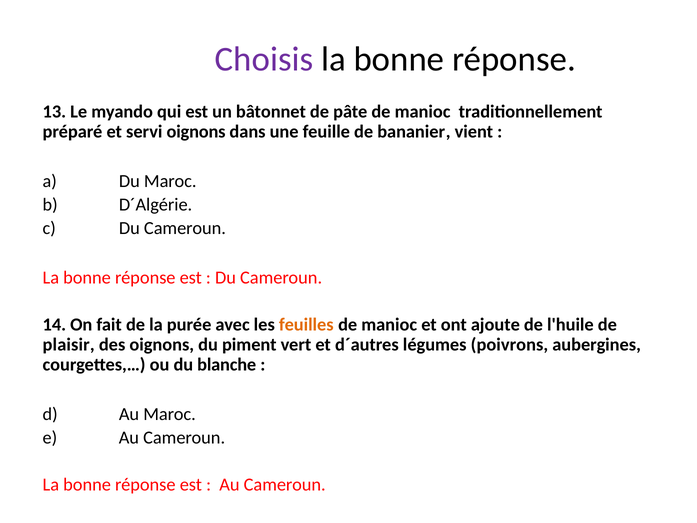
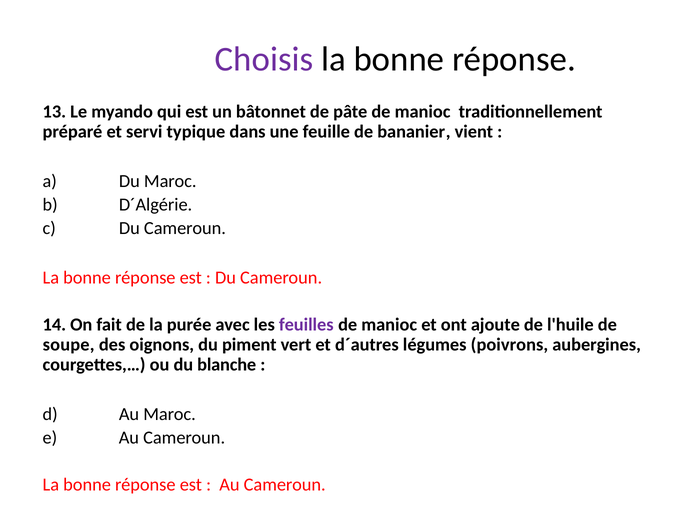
servi oignons: oignons -> typique
feuilles colour: orange -> purple
plaisir: plaisir -> soupe
